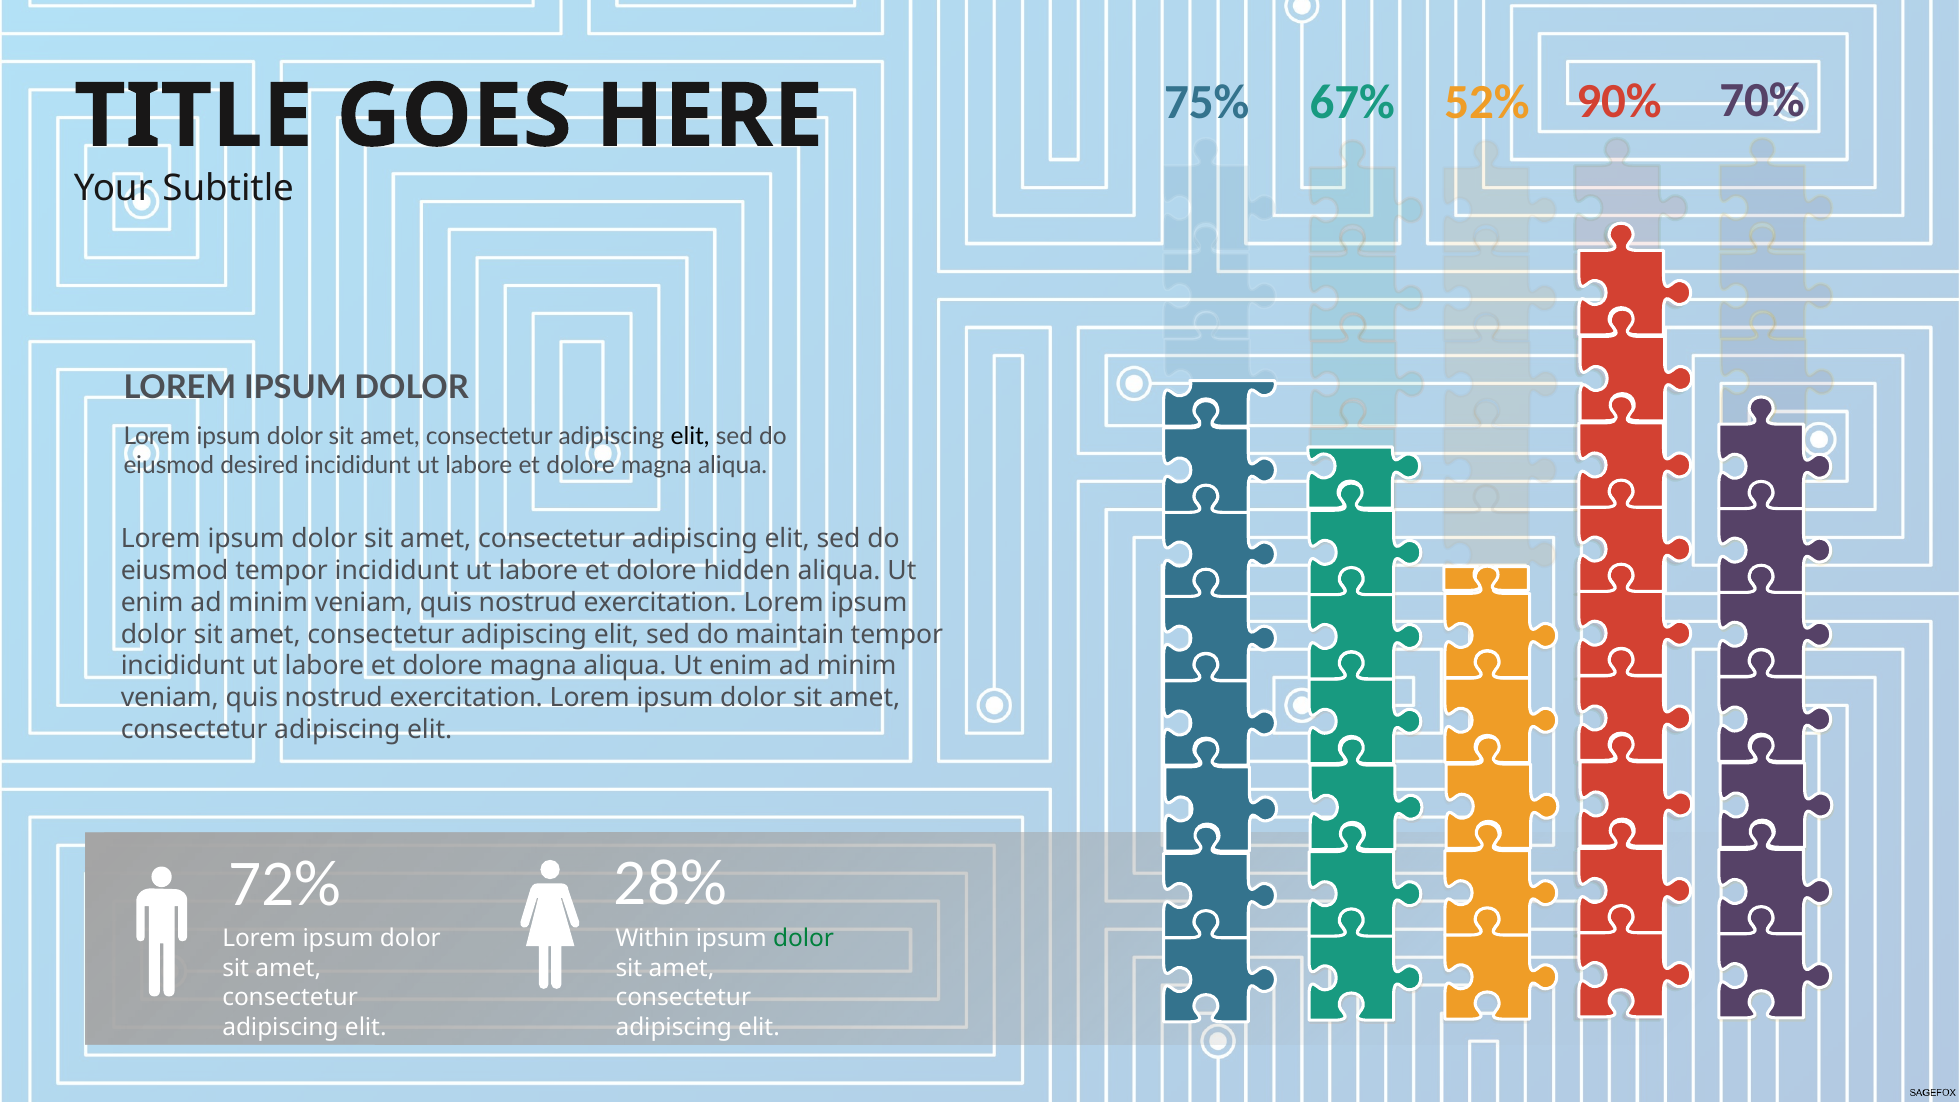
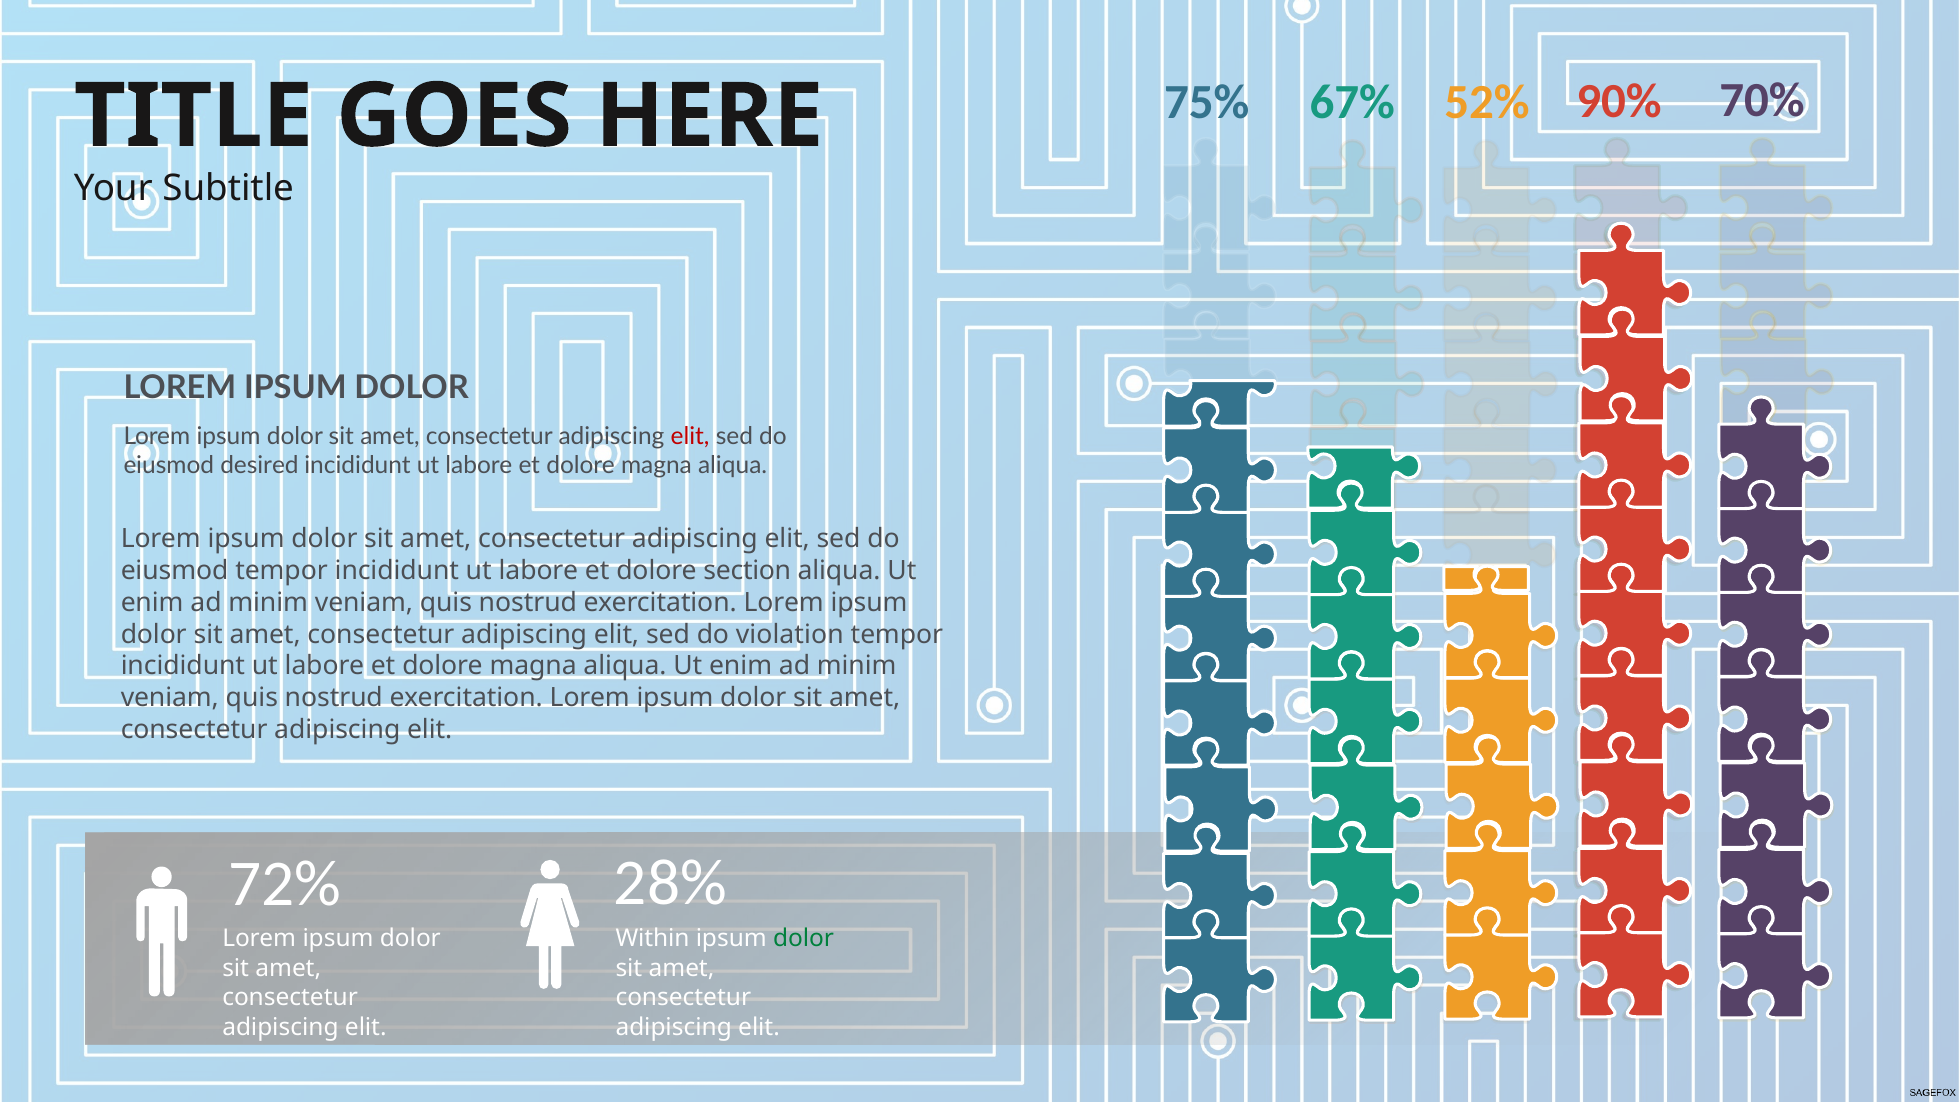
elit at (690, 436) colour: black -> red
hidden: hidden -> section
maintain: maintain -> violation
